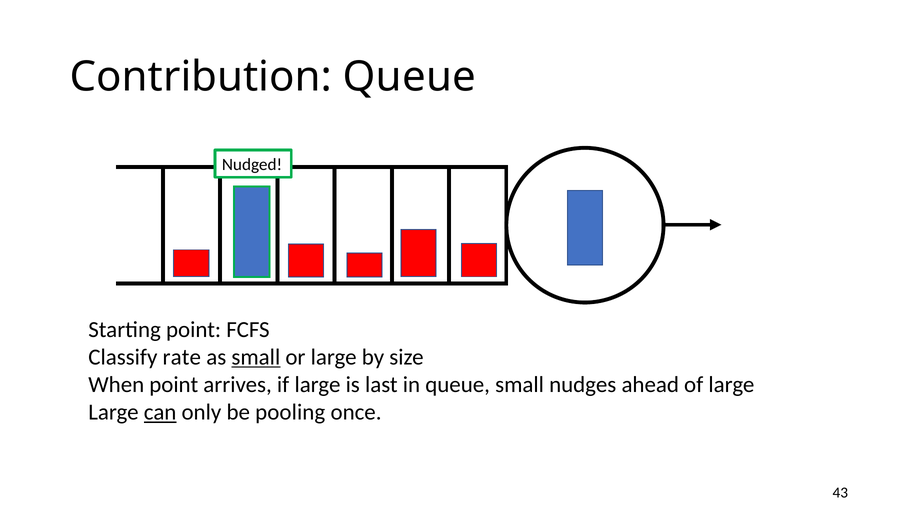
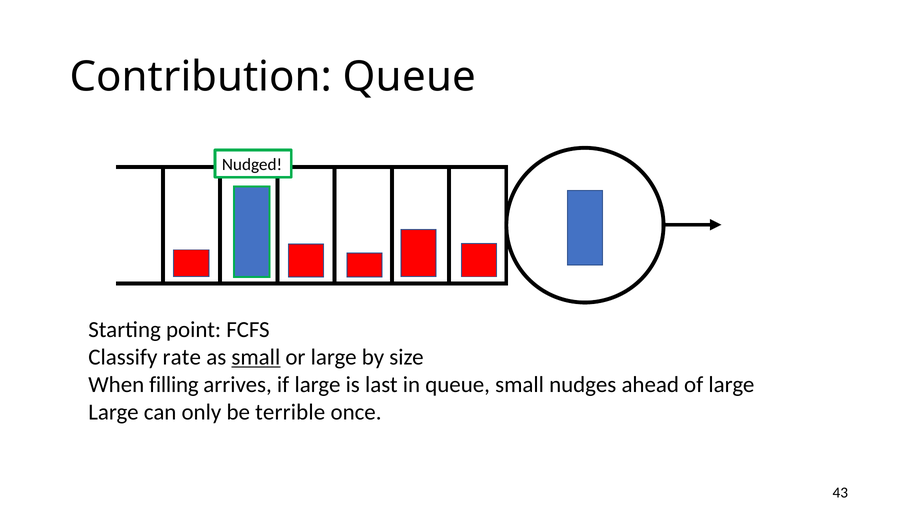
When point: point -> filling
can underline: present -> none
pooling: pooling -> terrible
